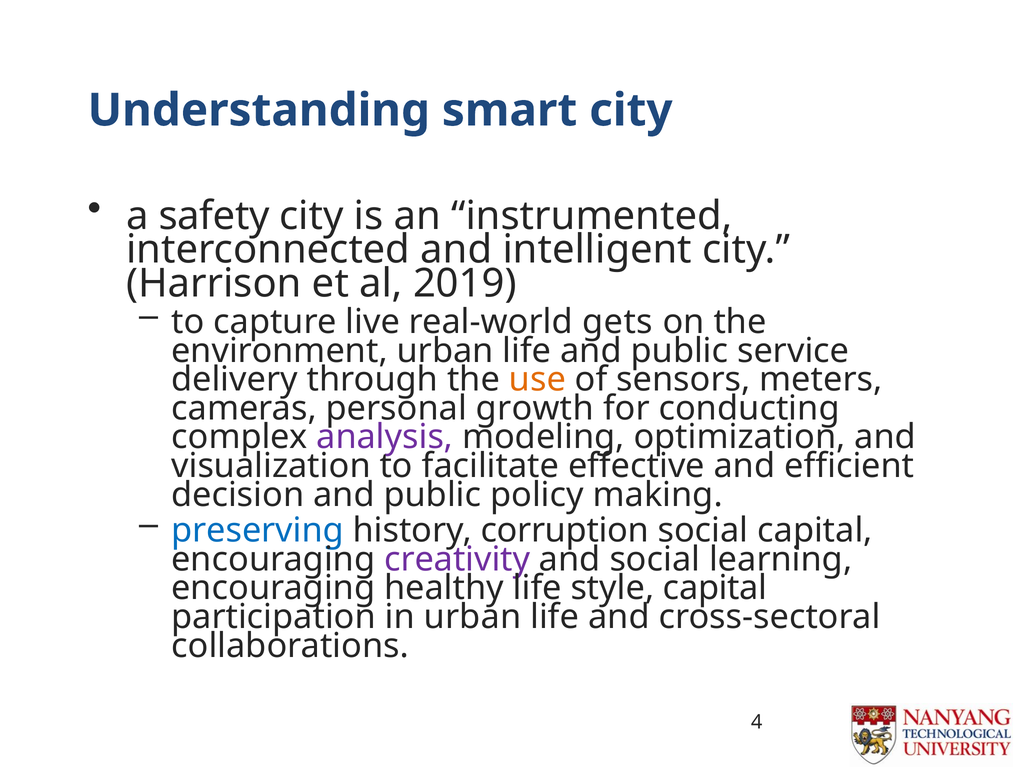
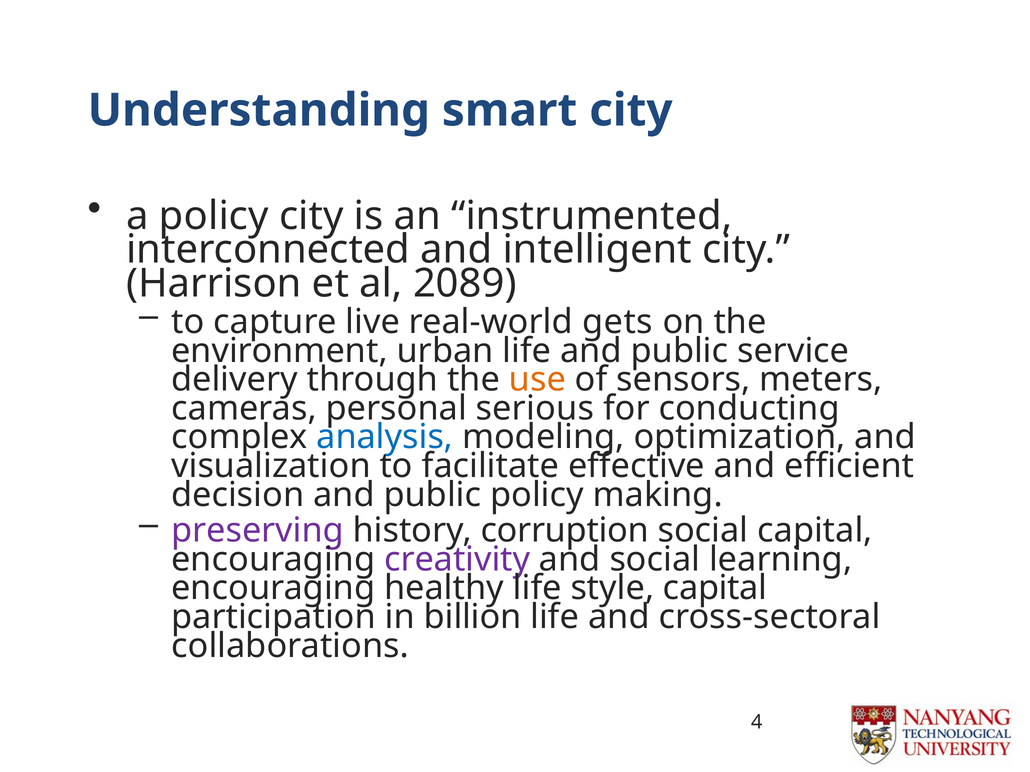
a safety: safety -> policy
2019: 2019 -> 2089
growth: growth -> serious
analysis colour: purple -> blue
preserving colour: blue -> purple
in urban: urban -> billion
